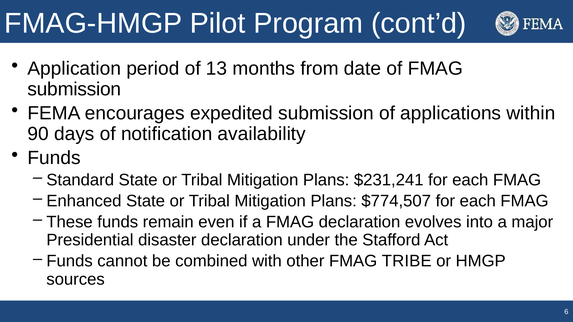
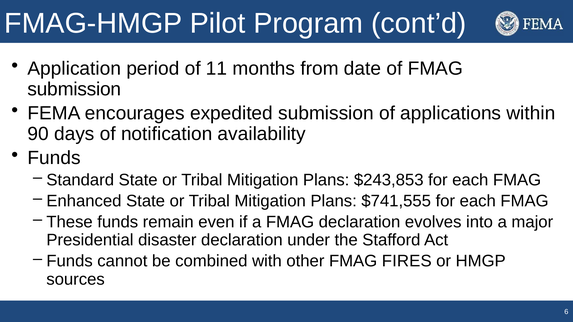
13: 13 -> 11
$231,241: $231,241 -> $243,853
$774,507: $774,507 -> $741,555
TRIBE: TRIBE -> FIRES
